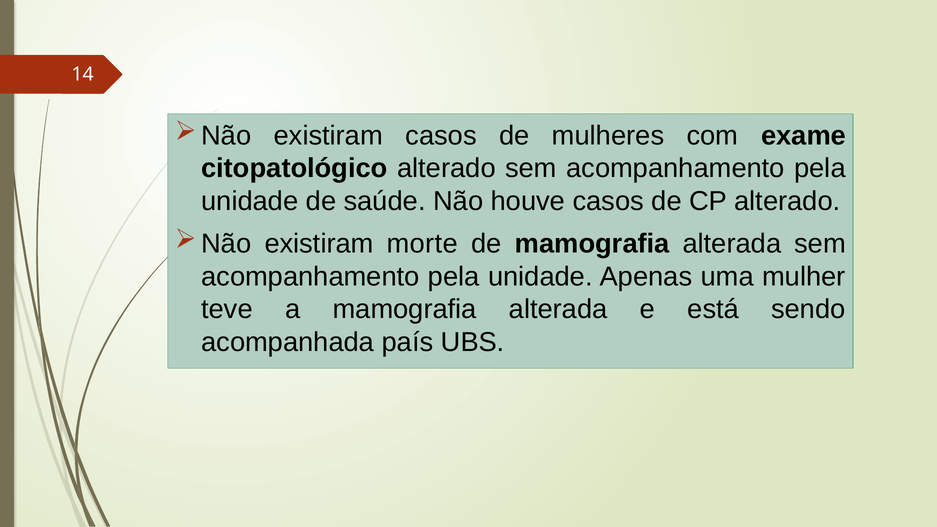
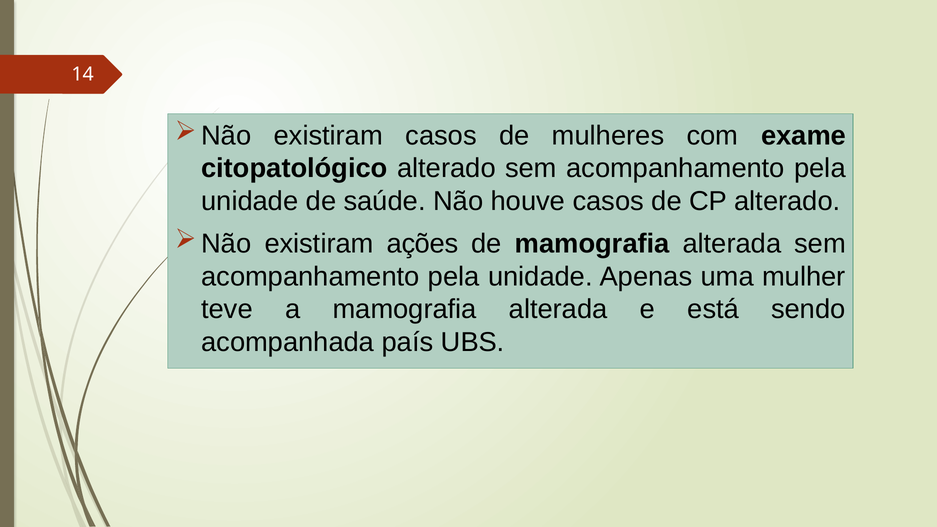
morte: morte -> ações
